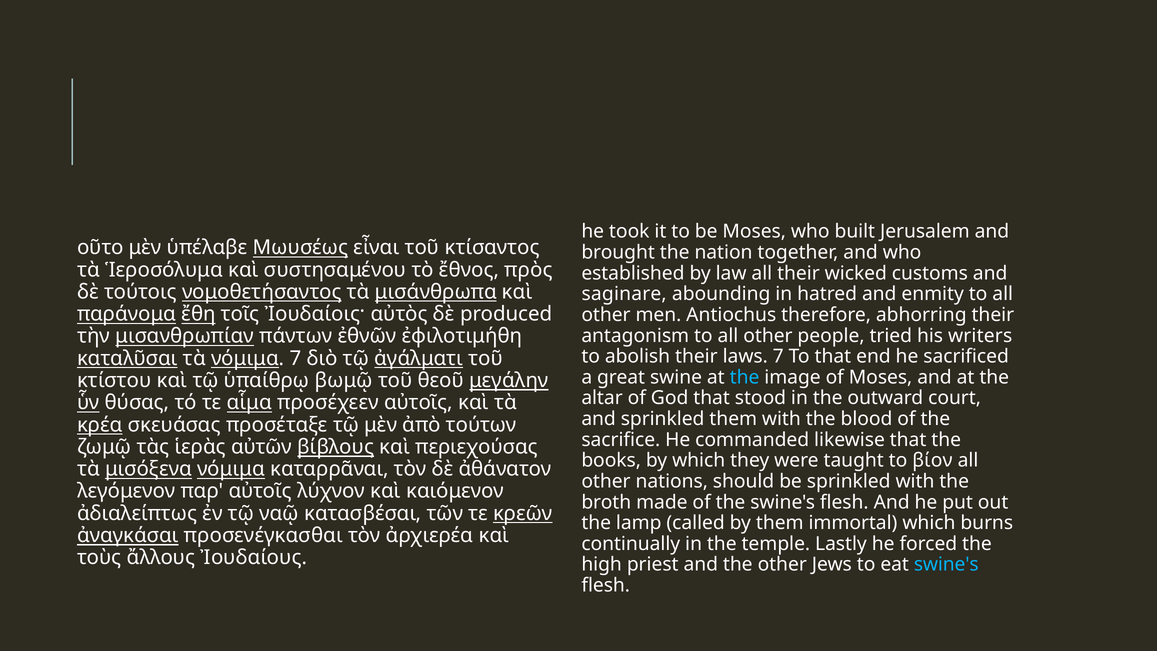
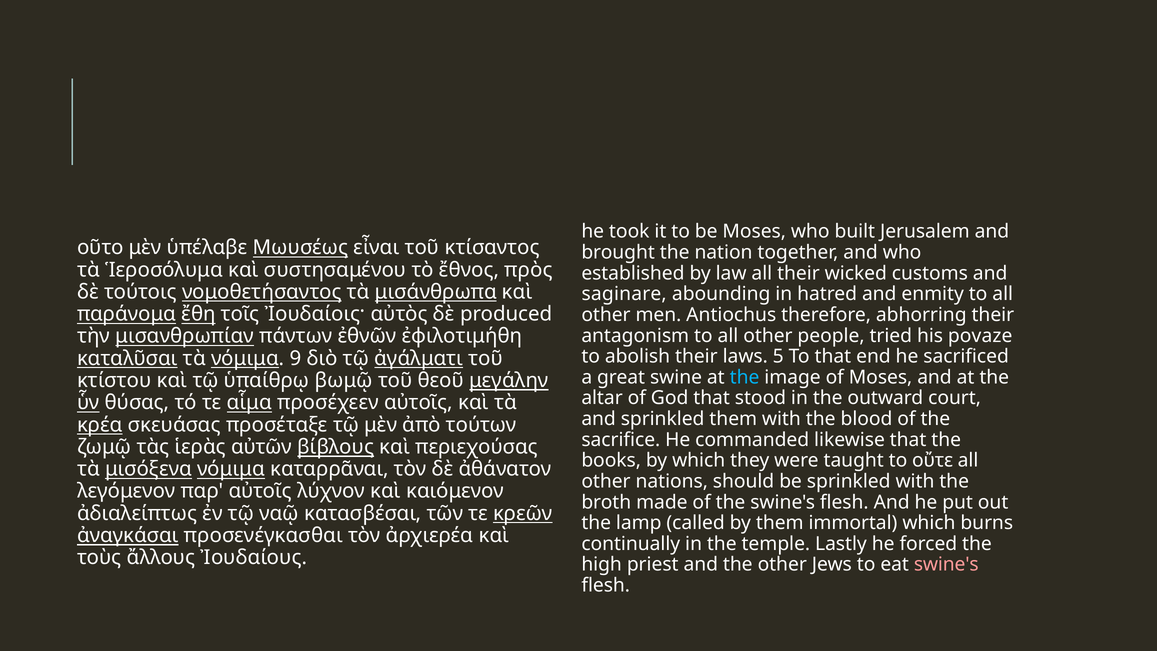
writers: writers -> povaze
laws 7: 7 -> 5
νόμιμα 7: 7 -> 9
βίον: βίον -> οὔτε
swine's at (946, 564) colour: light blue -> pink
